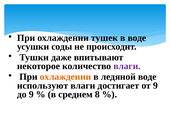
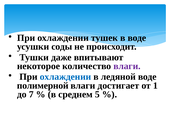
охлаждении at (65, 77) colour: orange -> blue
используют: используют -> полимерной
от 9: 9 -> 1
до 9: 9 -> 7
8: 8 -> 5
